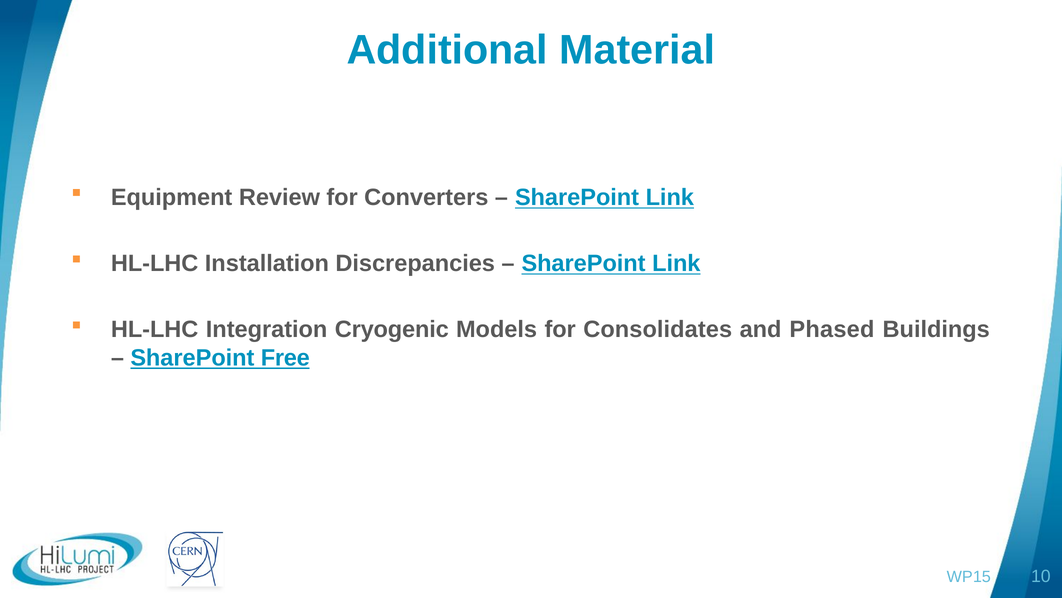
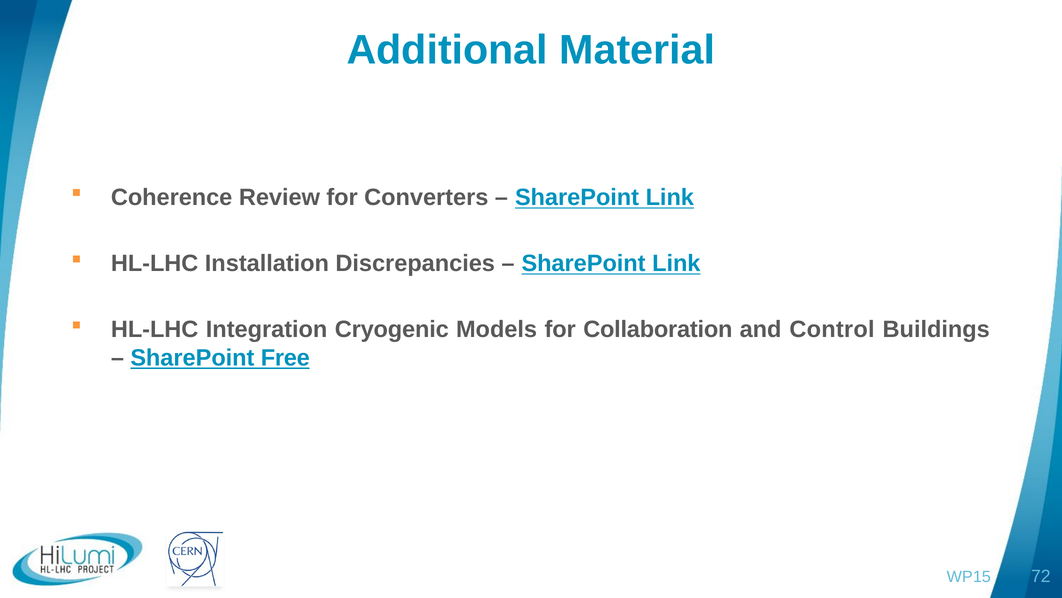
Equipment: Equipment -> Coherence
Consolidates: Consolidates -> Collaboration
Phased: Phased -> Control
10: 10 -> 72
